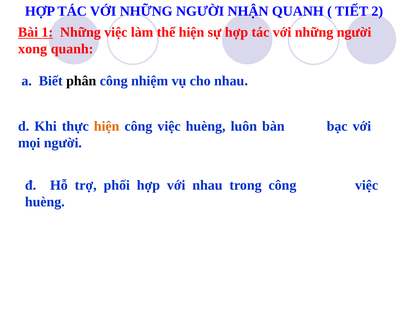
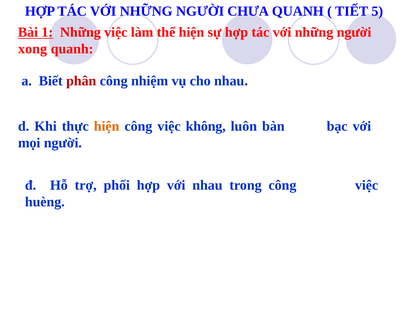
NHẬN: NHẬN -> CHƯA
2: 2 -> 5
phân colour: black -> red
huèng at (206, 126): huèng -> không
